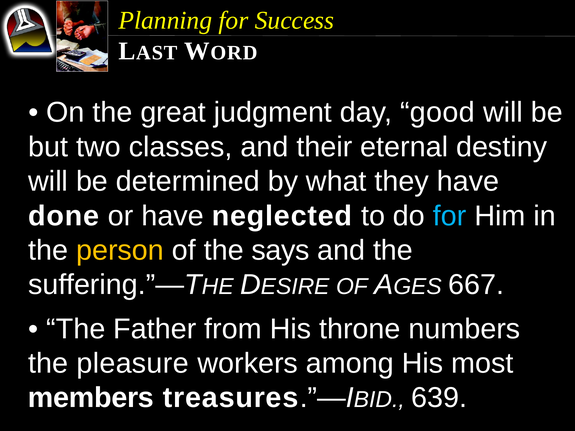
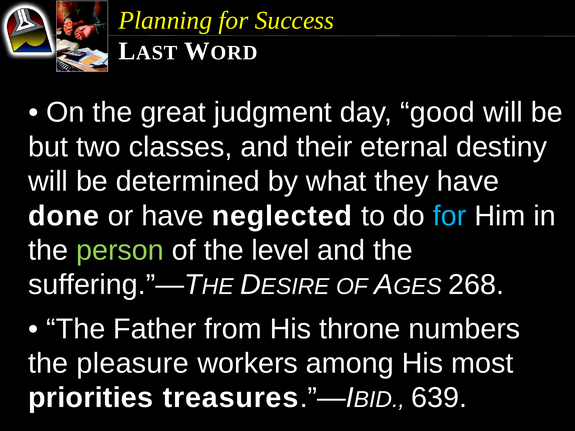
person colour: yellow -> light green
says: says -> level
667: 667 -> 268
members: members -> priorities
